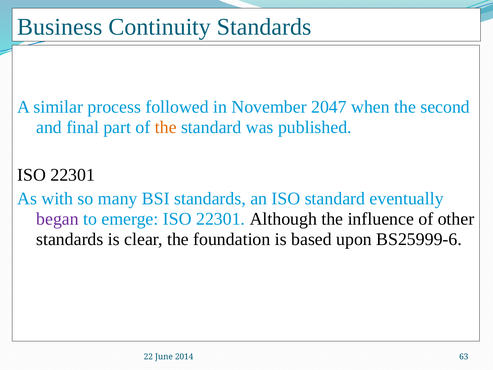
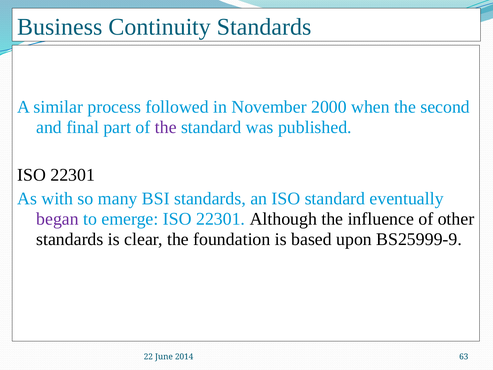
2047: 2047 -> 2000
the at (166, 127) colour: orange -> purple
BS25999-6: BS25999-6 -> BS25999-9
